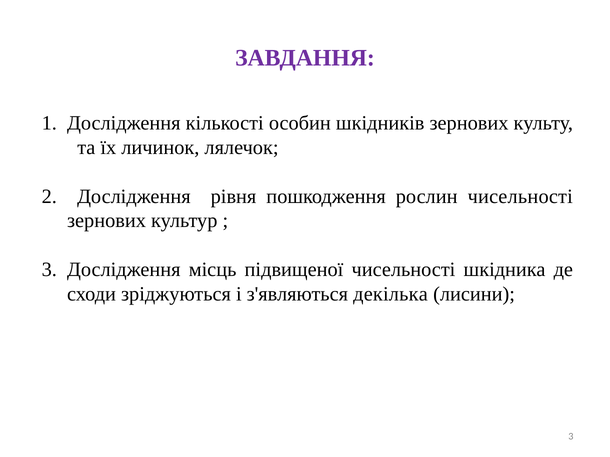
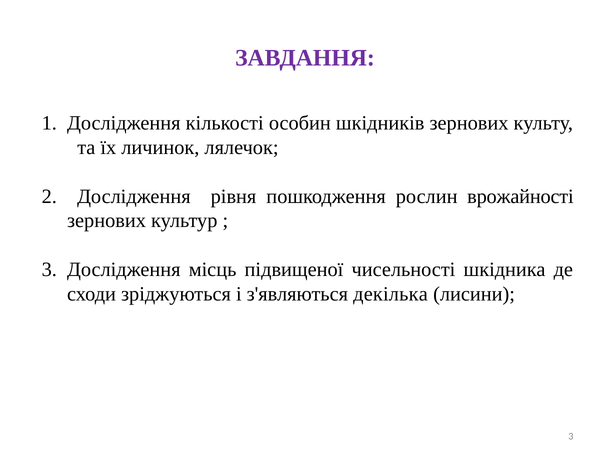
рослин чисельності: чисельності -> врожайності
